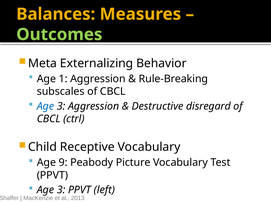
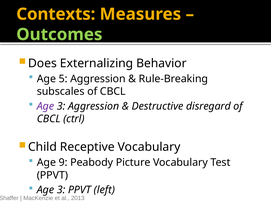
Balances: Balances -> Contexts
Meta: Meta -> Does
1: 1 -> 5
Age at (45, 106) colour: blue -> purple
